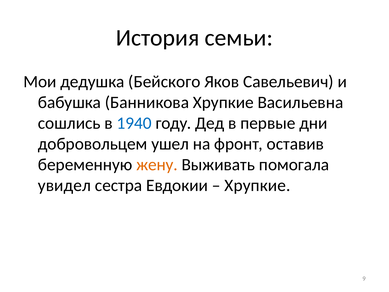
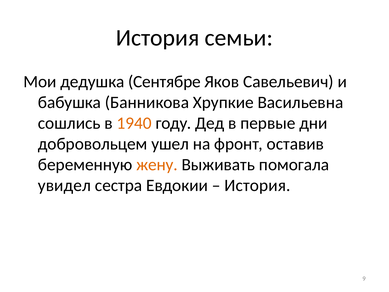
Бейского: Бейского -> Сентябре
1940 colour: blue -> orange
Хрупкие at (258, 185): Хрупкие -> История
